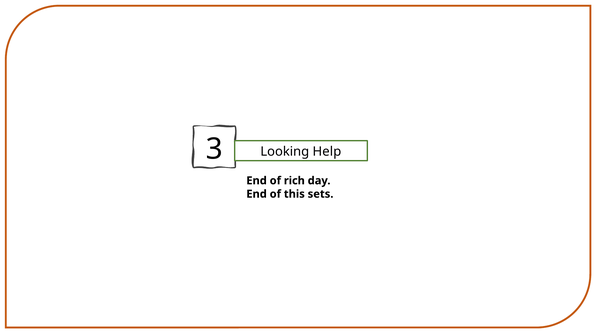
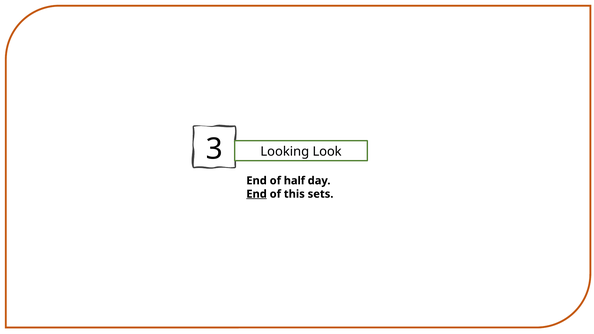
Help: Help -> Look
rich: rich -> half
End at (257, 194) underline: none -> present
